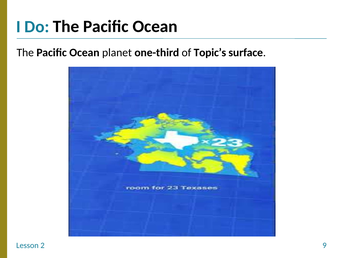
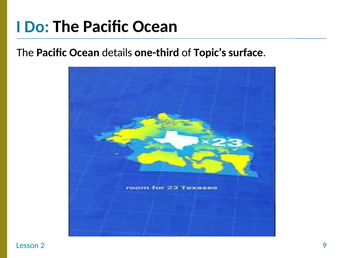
planet: planet -> details
